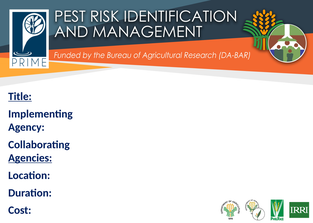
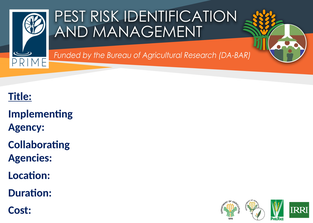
Agencies underline: present -> none
